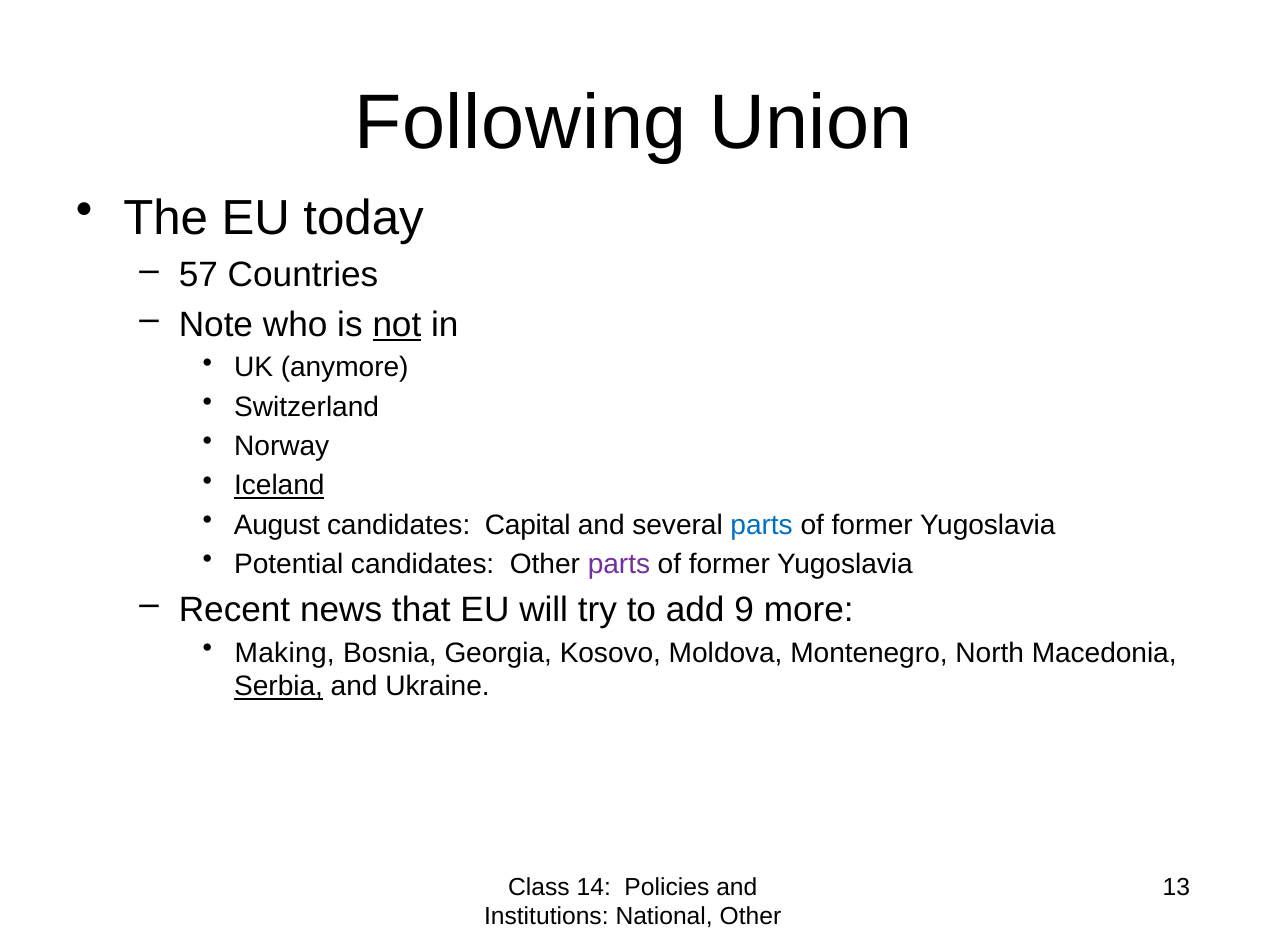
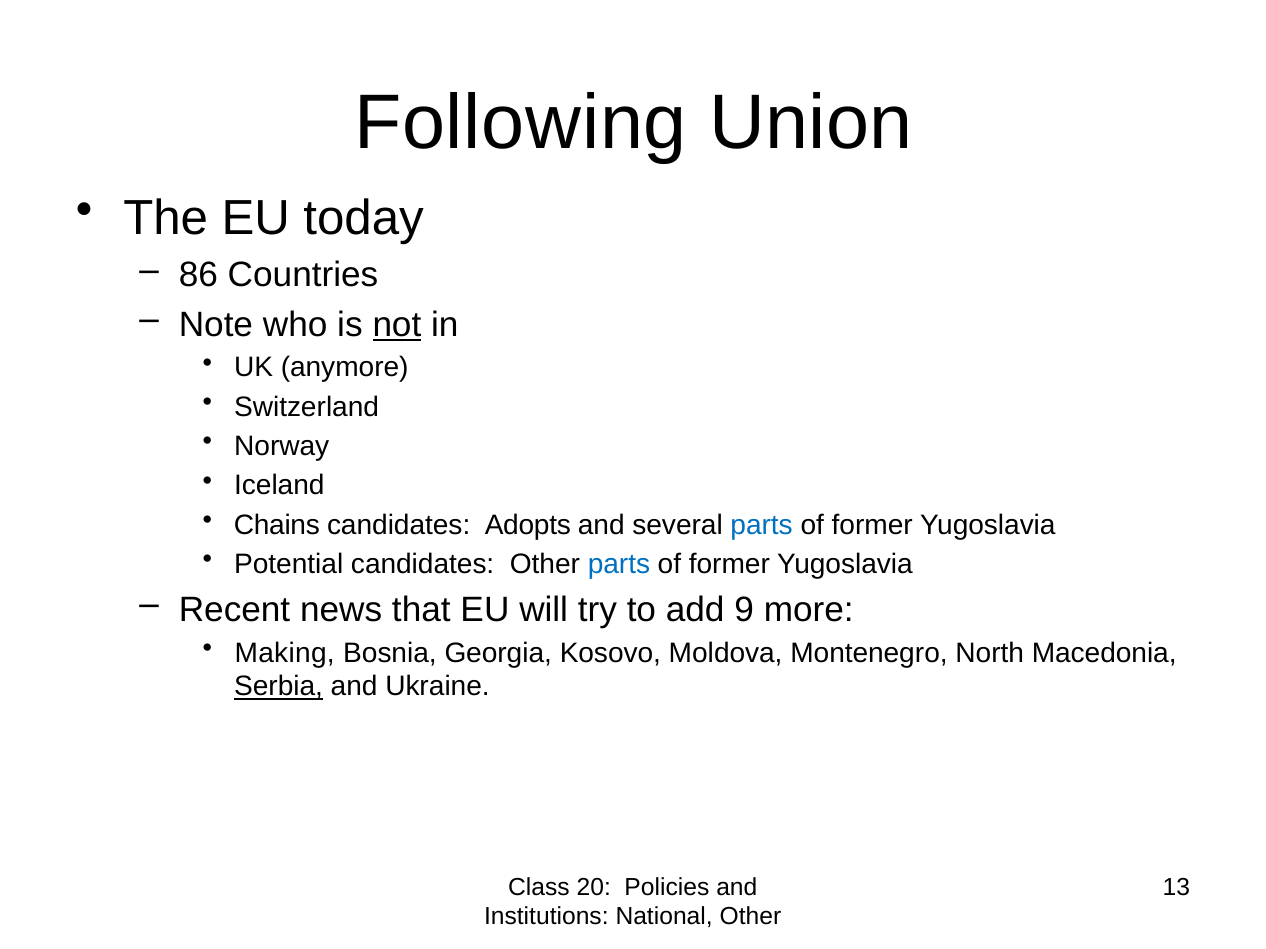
57: 57 -> 86
Iceland underline: present -> none
August: August -> Chains
Capital: Capital -> Adopts
parts at (619, 565) colour: purple -> blue
14: 14 -> 20
